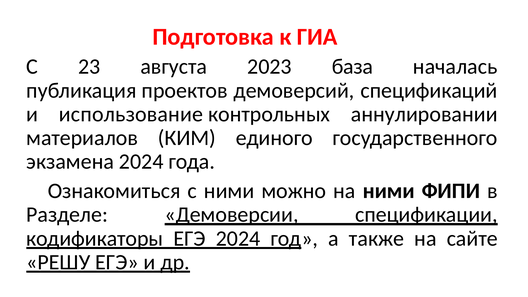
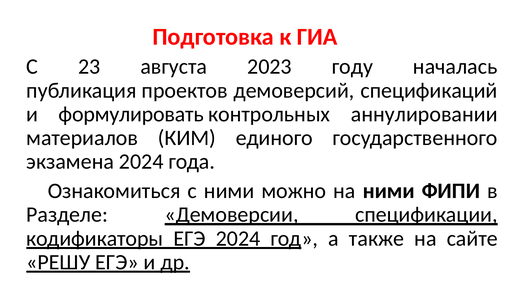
база: база -> году
использование: использование -> формулировать
